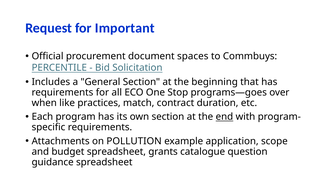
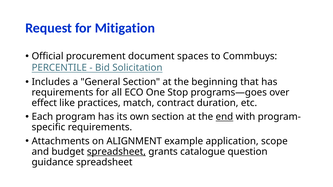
Important: Important -> Mitigation
when: when -> effect
POLLUTION: POLLUTION -> ALIGNMENT
spreadsheet at (116, 152) underline: none -> present
